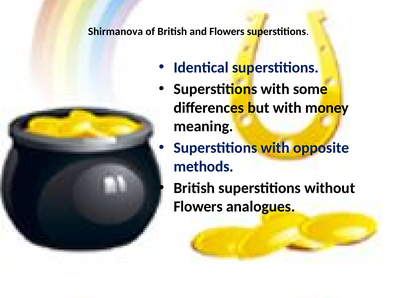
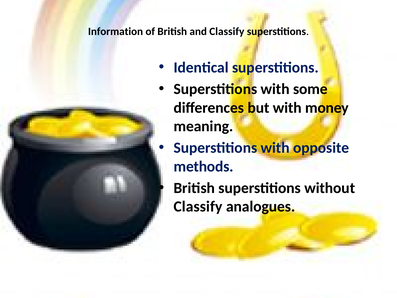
Shirmanova: Shirmanova -> Information
and Flowers: Flowers -> Classify
Flowers at (198, 206): Flowers -> Classify
